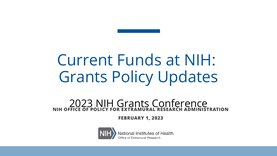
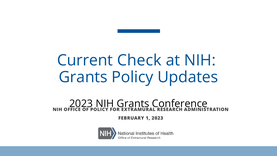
Funds: Funds -> Check
